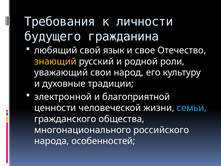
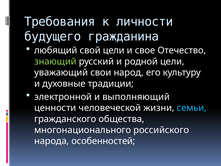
свой язык: язык -> цели
знающий colour: yellow -> light green
родной роли: роли -> цели
благоприятной: благоприятной -> выполняющий
